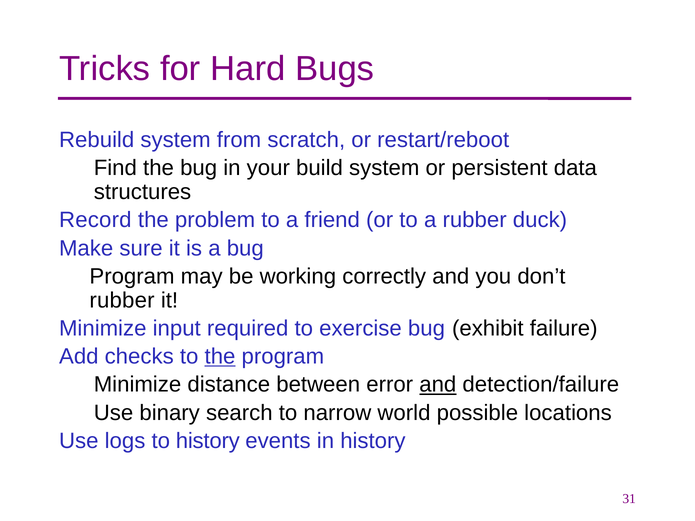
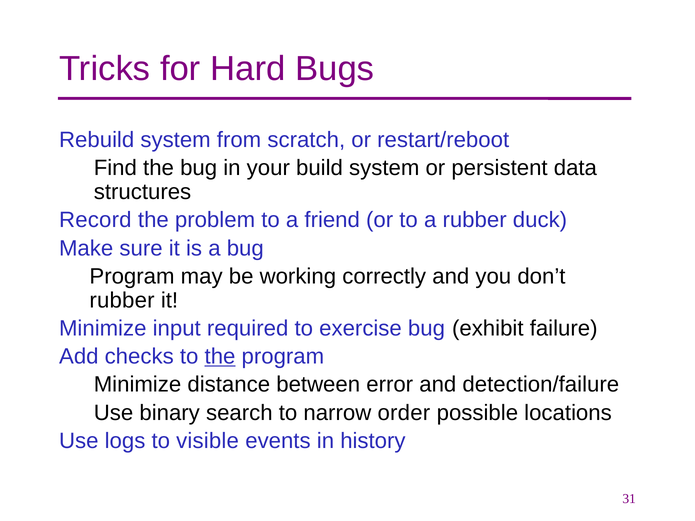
and at (438, 385) underline: present -> none
world: world -> order
to history: history -> visible
